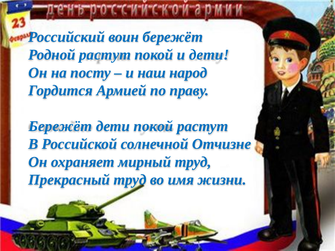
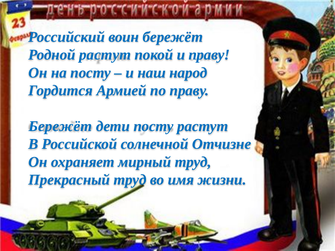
и дети: дети -> праву
дети покой: покой -> посту
